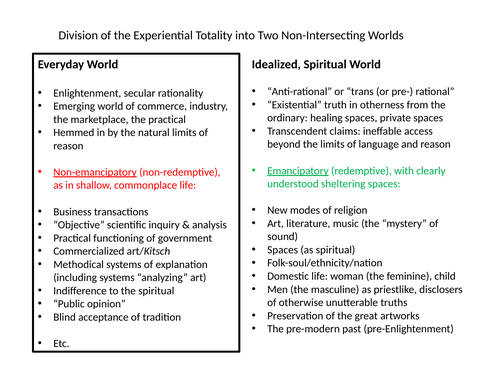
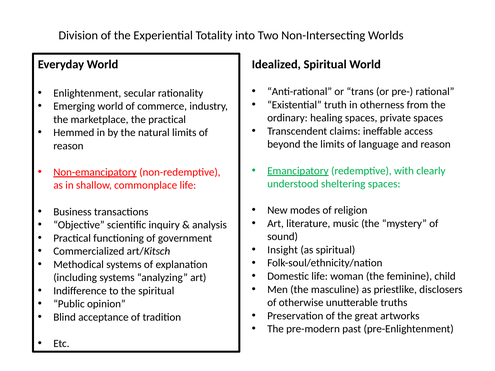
Spaces at (283, 250): Spaces -> Insight
